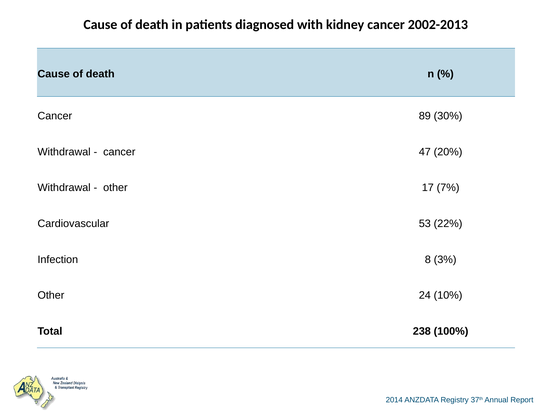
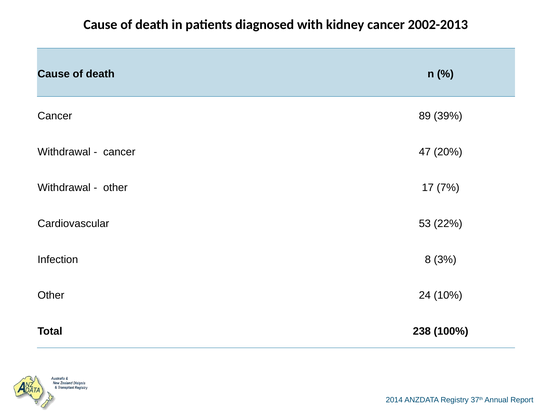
30%: 30% -> 39%
